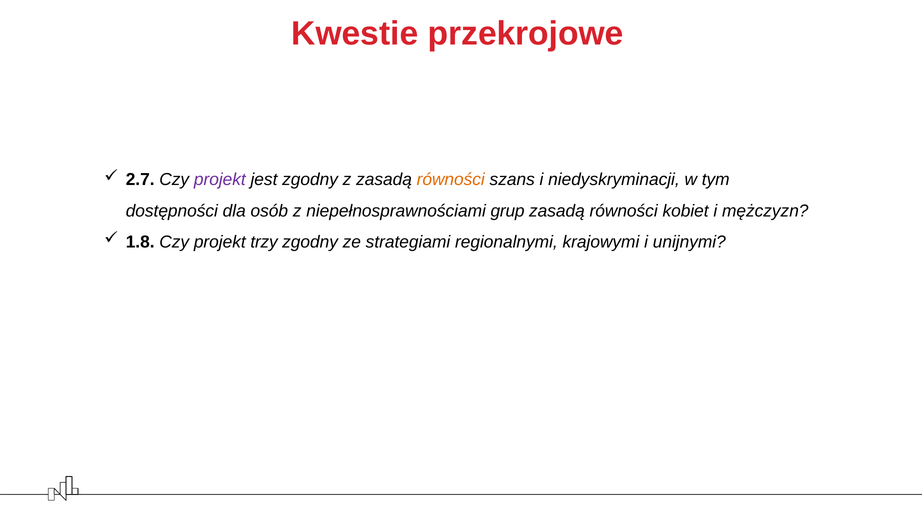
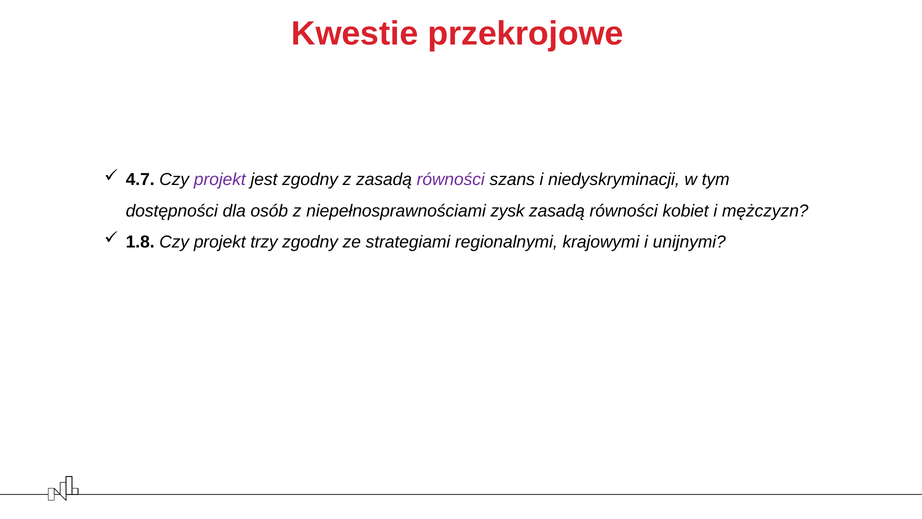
2.7: 2.7 -> 4.7
równości at (451, 180) colour: orange -> purple
grup: grup -> zysk
